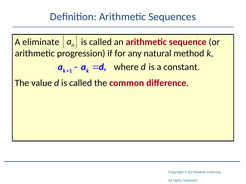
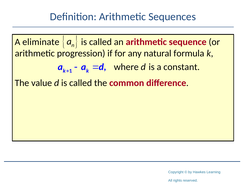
method: method -> formula
